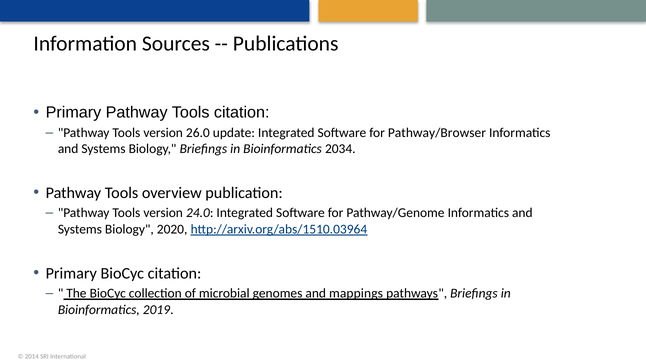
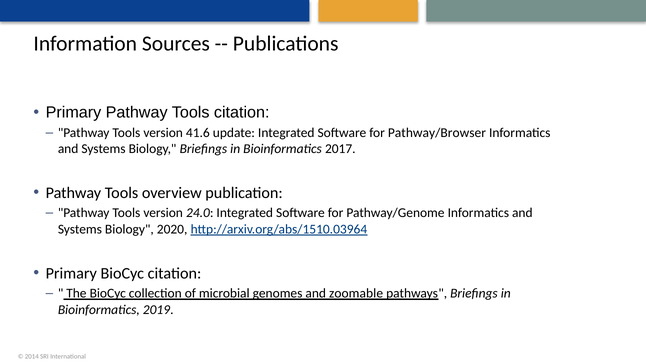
26.0: 26.0 -> 41.6
2034: 2034 -> 2017
mappings: mappings -> zoomable
